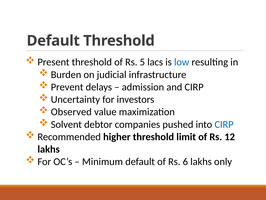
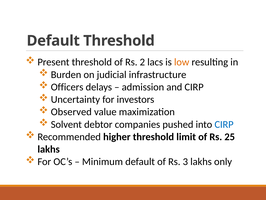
5: 5 -> 2
low colour: blue -> orange
Prevent: Prevent -> Officers
12: 12 -> 25
6: 6 -> 3
